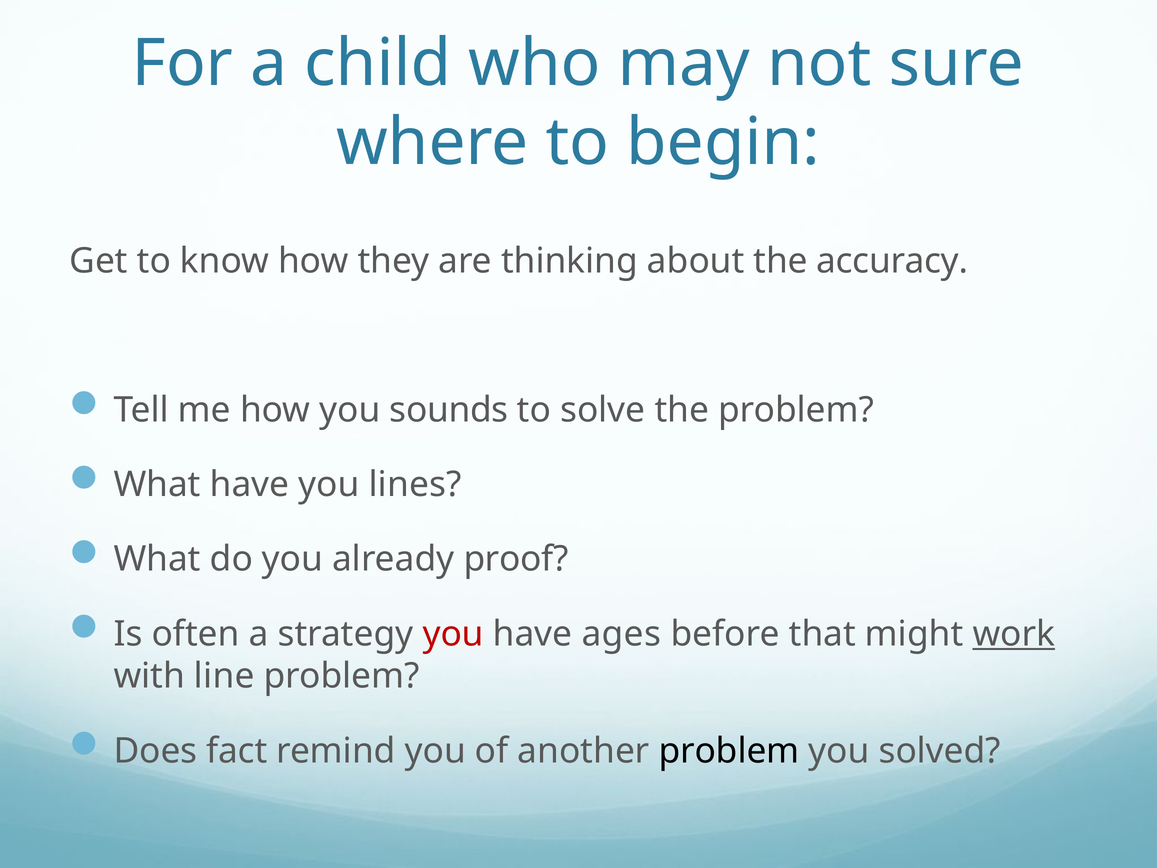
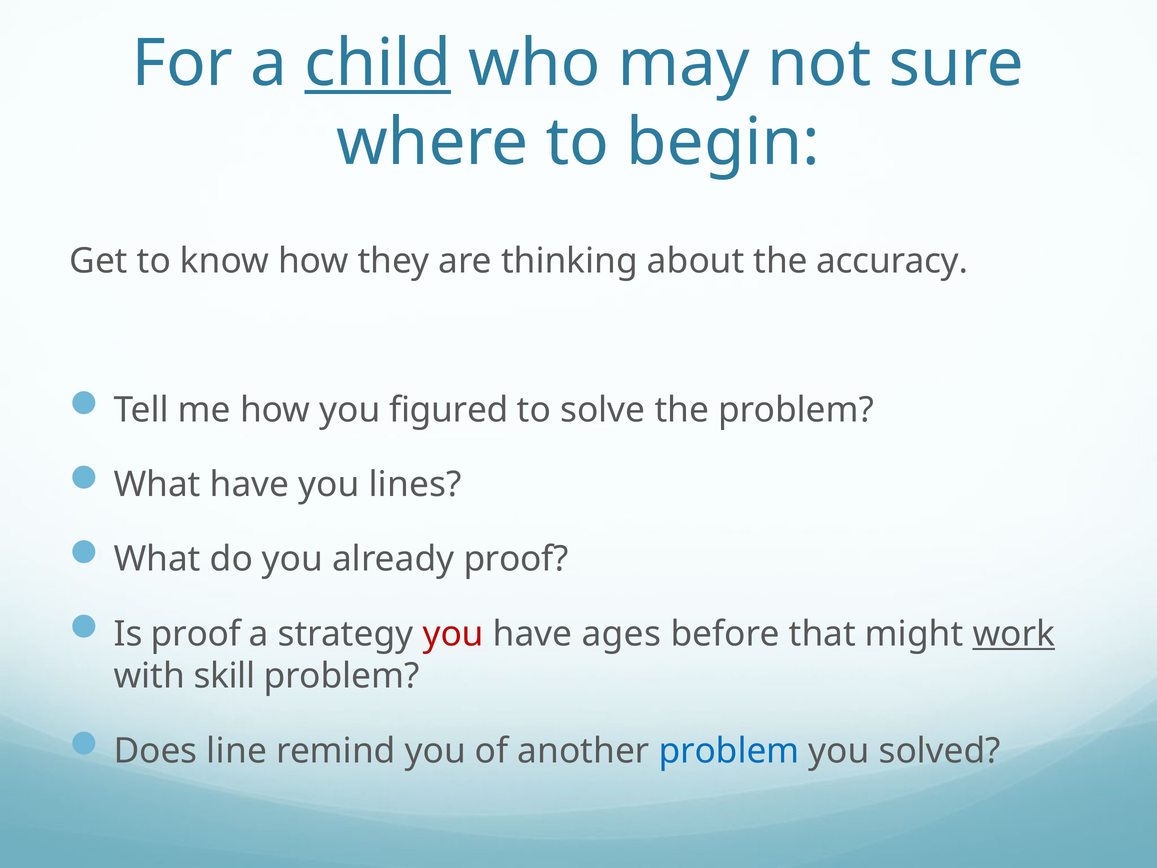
child underline: none -> present
sounds: sounds -> figured
Is often: often -> proof
line: line -> skill
fact: fact -> line
problem at (729, 751) colour: black -> blue
